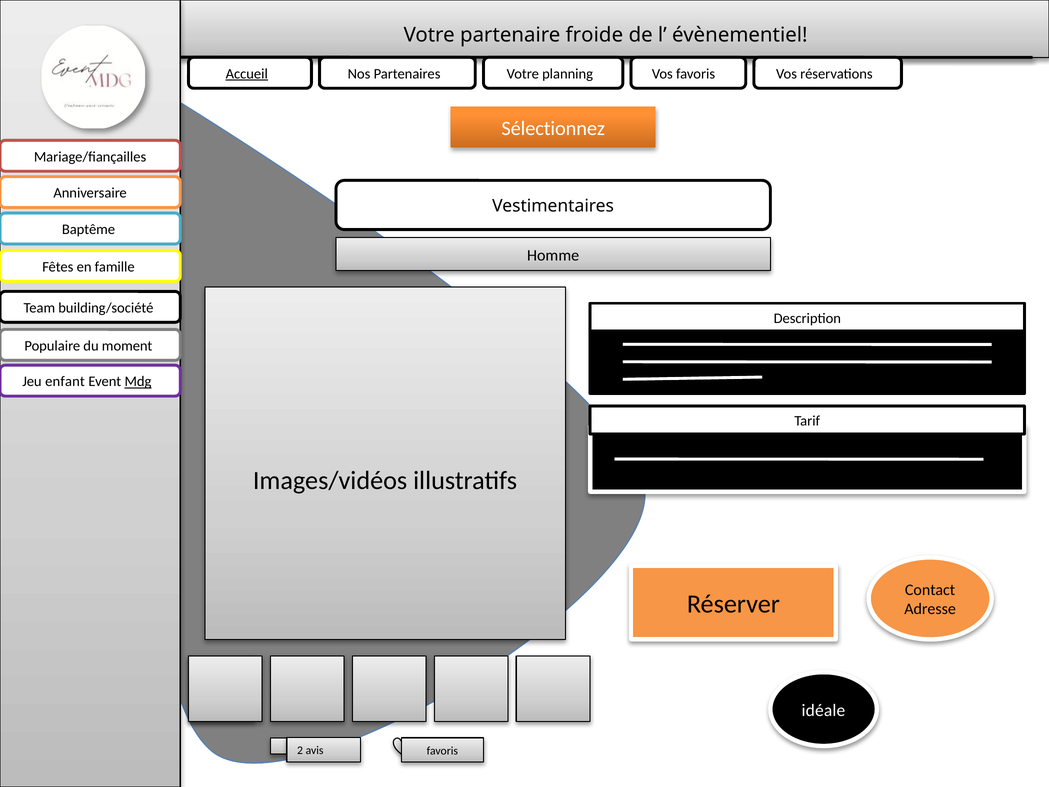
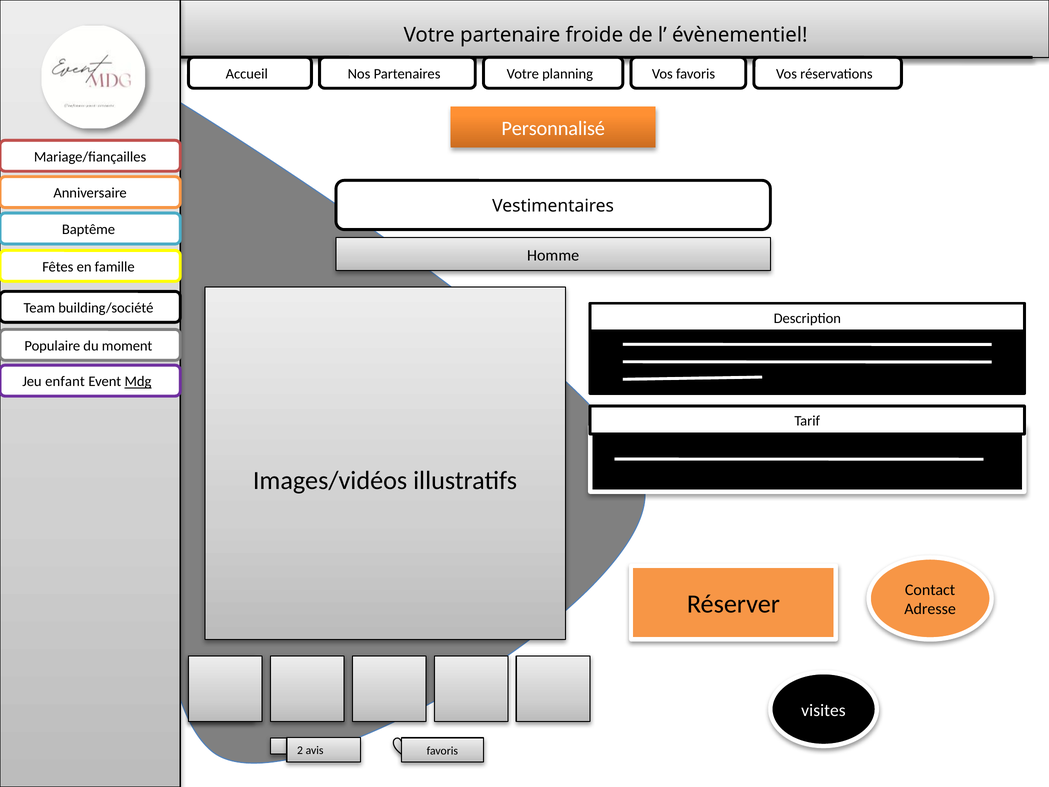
Accueil underline: present -> none
Sélectionnez: Sélectionnez -> Personnalisé
idéale: idéale -> visites
